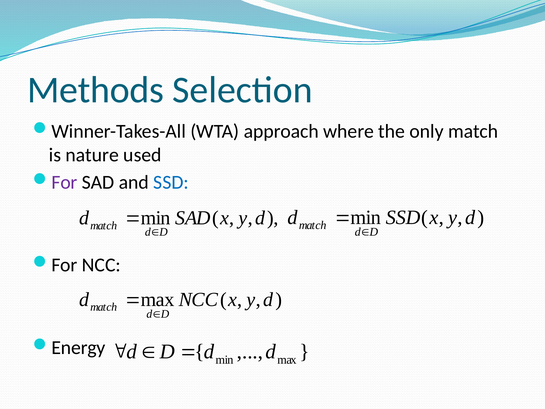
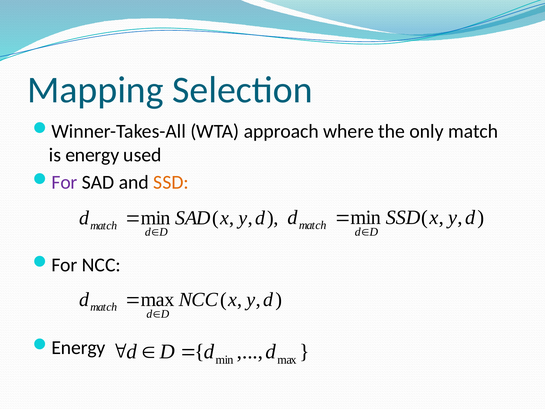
Methods: Methods -> Mapping
is nature: nature -> energy
SSD at (171, 182) colour: blue -> orange
